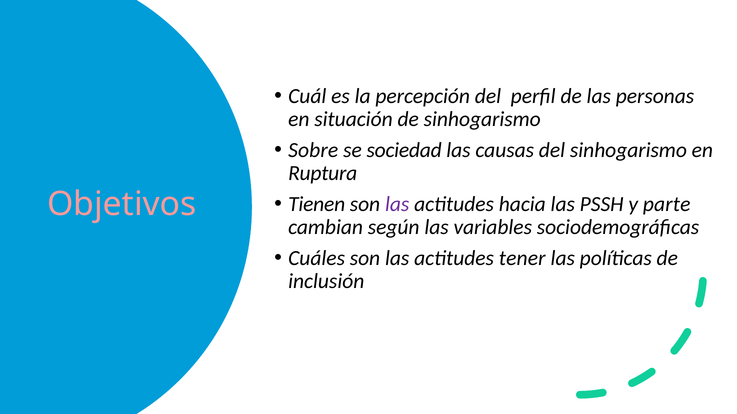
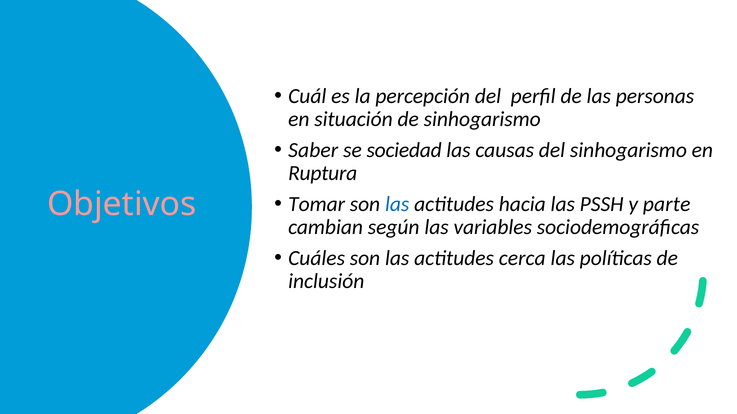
Sobre: Sobre -> Saber
Tienen: Tienen -> Tomar
las at (397, 204) colour: purple -> blue
tener: tener -> cerca
